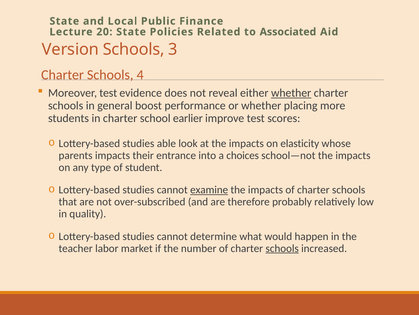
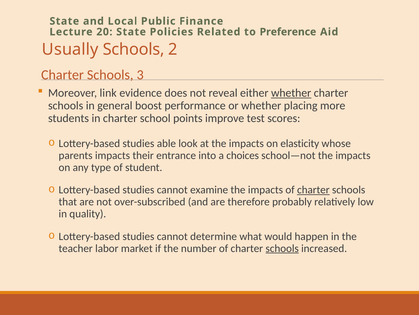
Associated: Associated -> Preference
Version: Version -> Usually
3: 3 -> 2
4: 4 -> 3
Moreover test: test -> link
earlier: earlier -> points
examine underline: present -> none
charter at (313, 190) underline: none -> present
